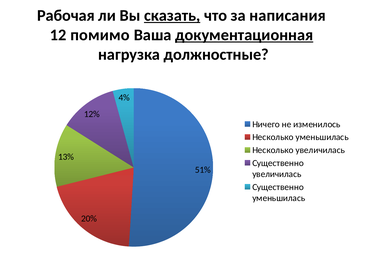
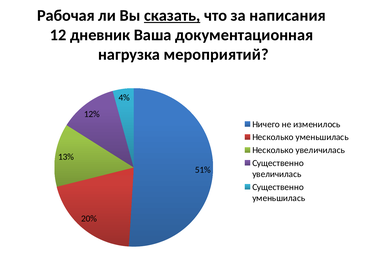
помимо: помимо -> дневник
документационная underline: present -> none
должностные: должностные -> мероприятий
